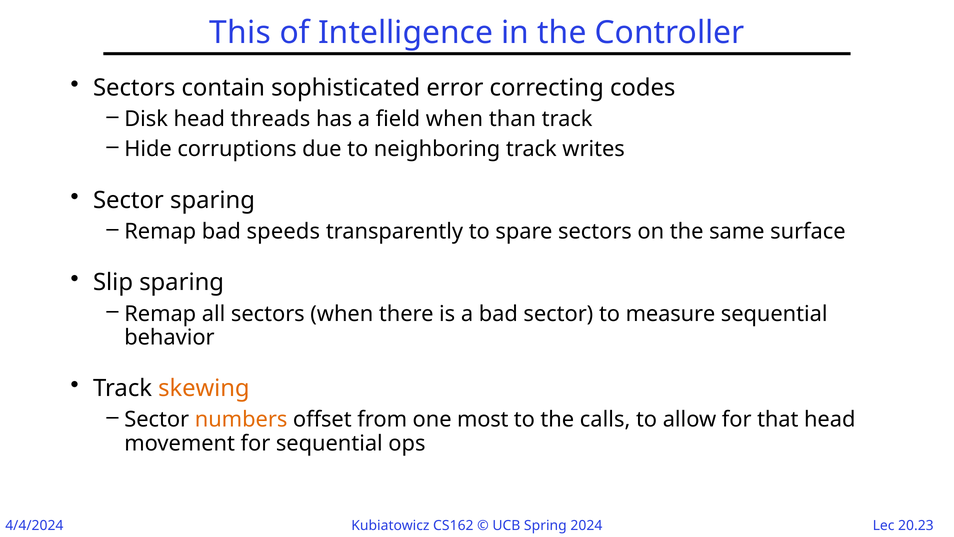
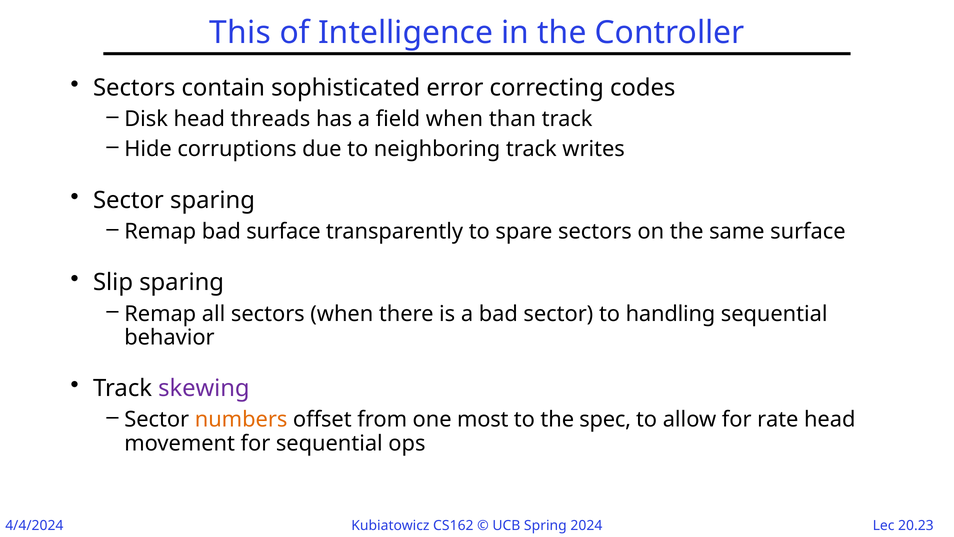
bad speeds: speeds -> surface
measure: measure -> handling
skewing colour: orange -> purple
calls: calls -> spec
that: that -> rate
